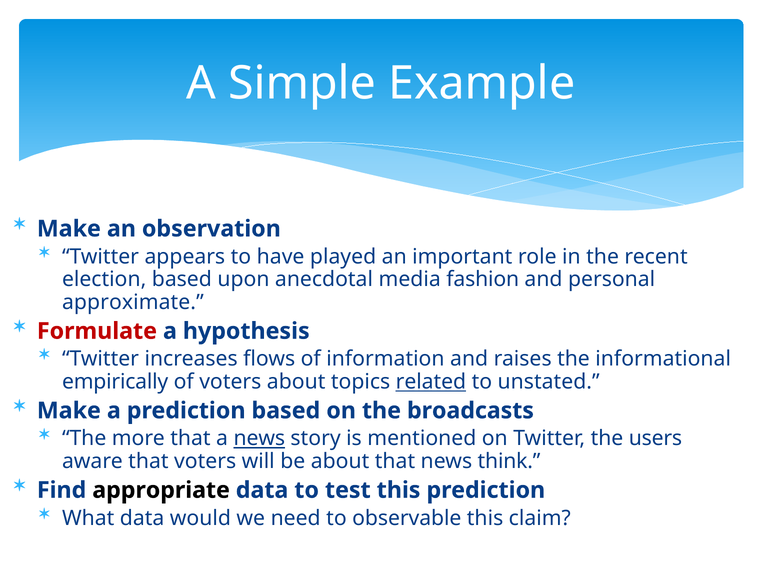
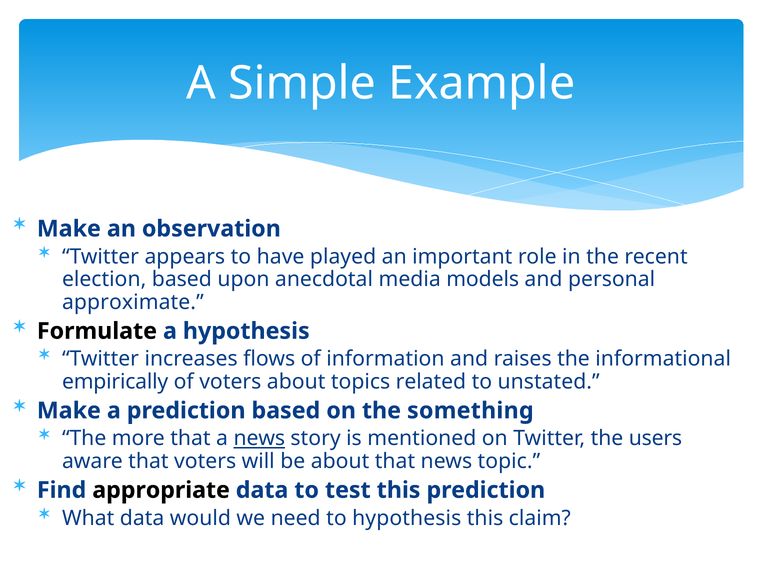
fashion: fashion -> models
Formulate colour: red -> black
related underline: present -> none
broadcasts: broadcasts -> something
think: think -> topic
to observable: observable -> hypothesis
